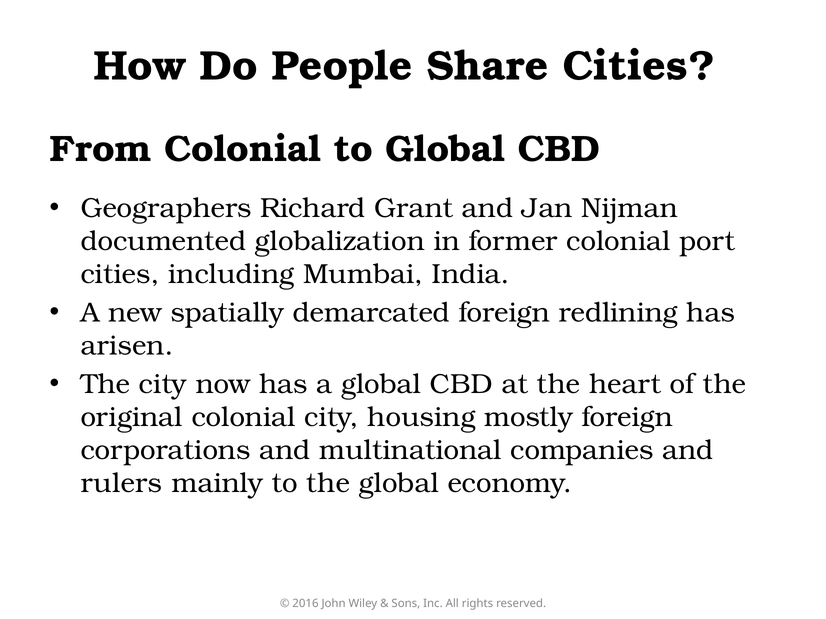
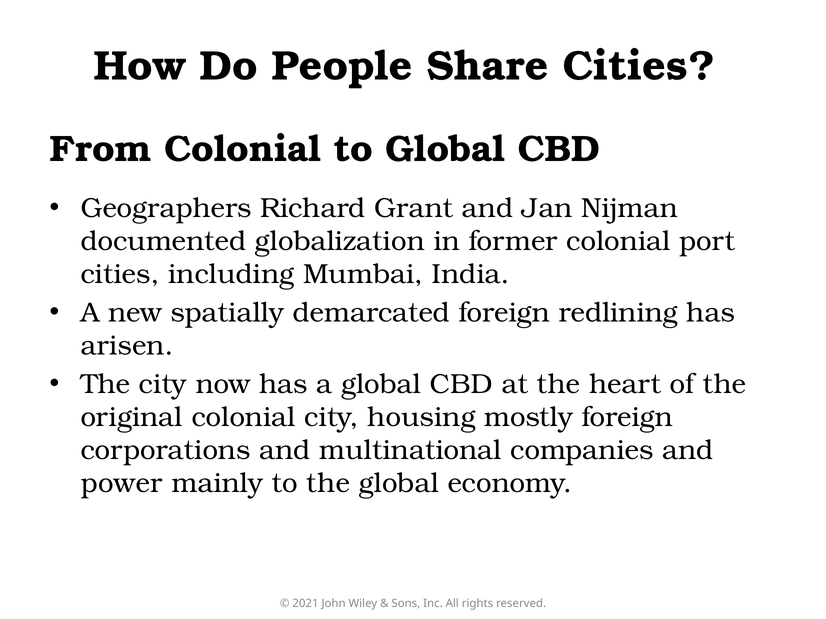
rulers: rulers -> power
2016: 2016 -> 2021
